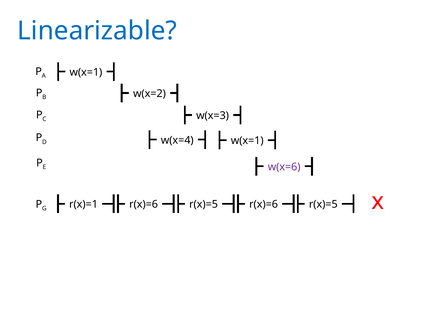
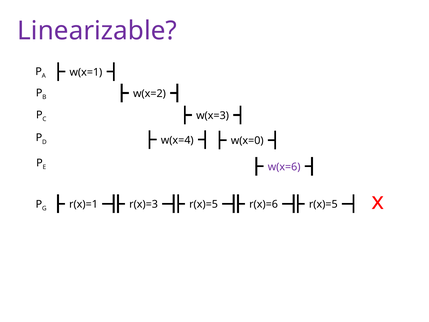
Linearizable colour: blue -> purple
w(x=1 at (247, 141): w(x=1 -> w(x=0
r(x)=1 r(x)=6: r(x)=6 -> r(x)=3
